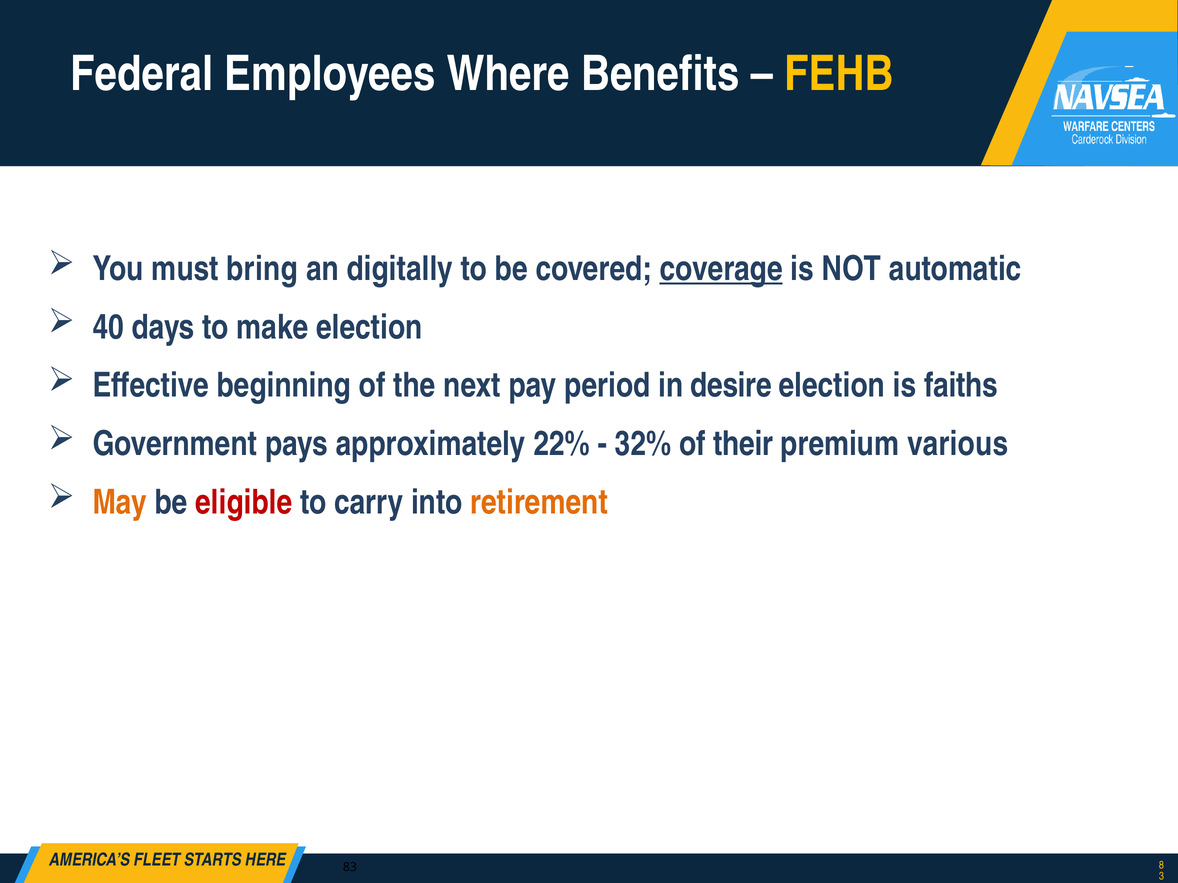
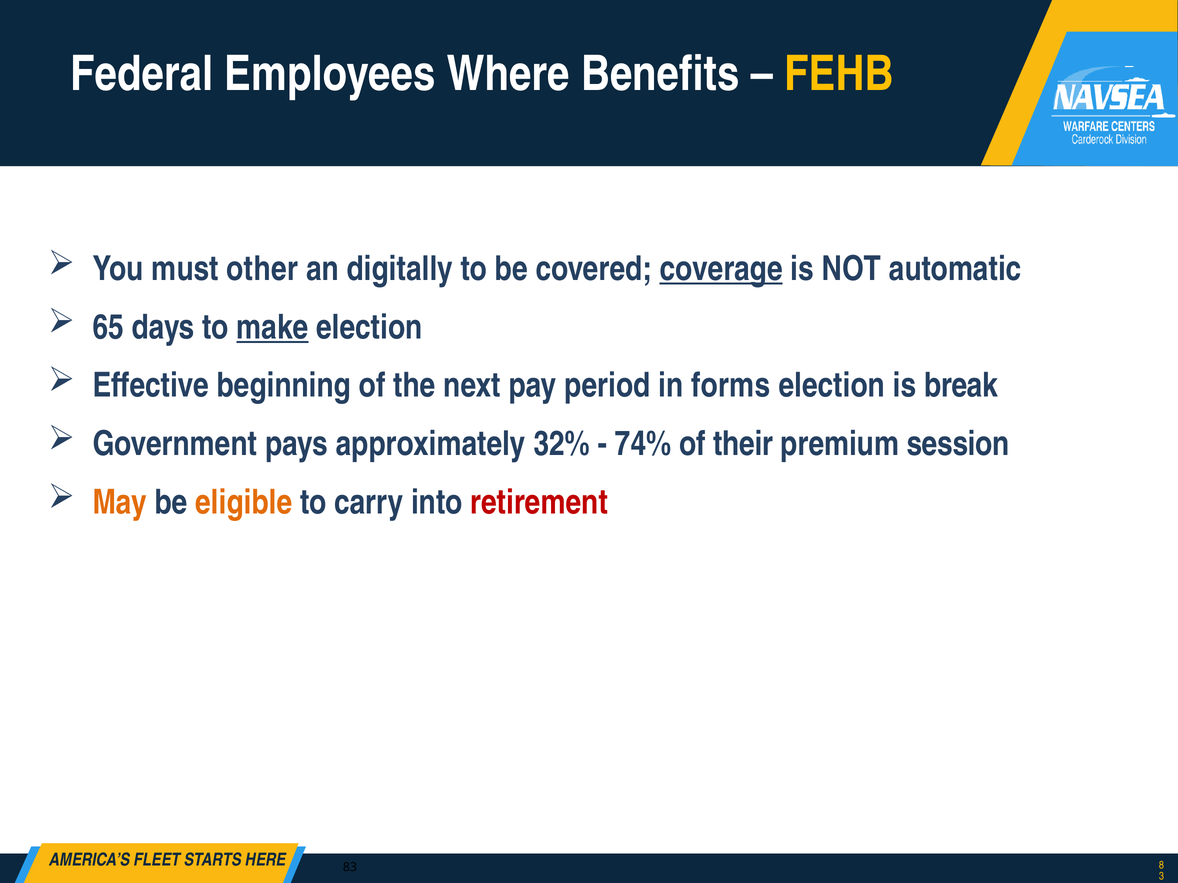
bring: bring -> other
40: 40 -> 65
make underline: none -> present
desire: desire -> forms
faiths: faiths -> break
22%: 22% -> 32%
32%: 32% -> 74%
various: various -> session
eligible colour: red -> orange
retirement colour: orange -> red
